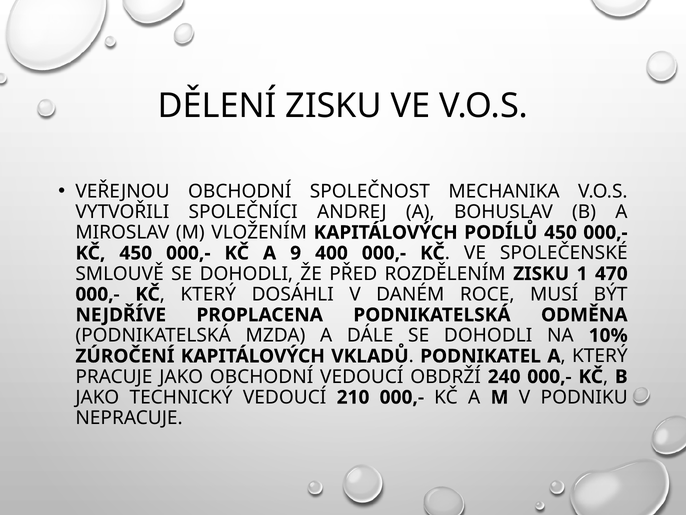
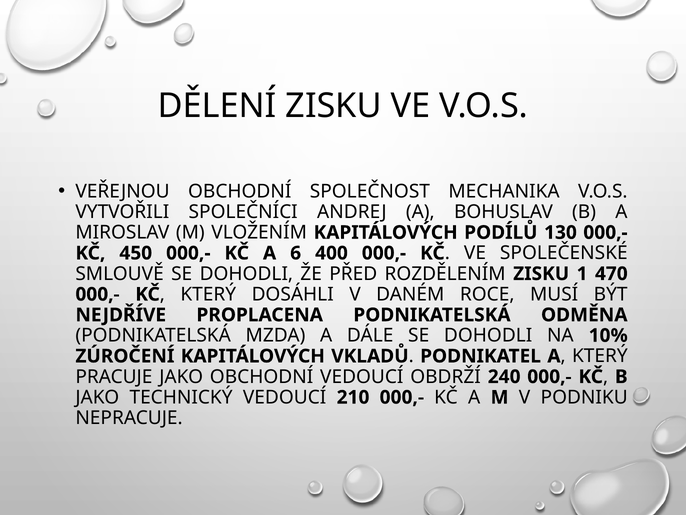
PODÍLŮ 450: 450 -> 130
9: 9 -> 6
